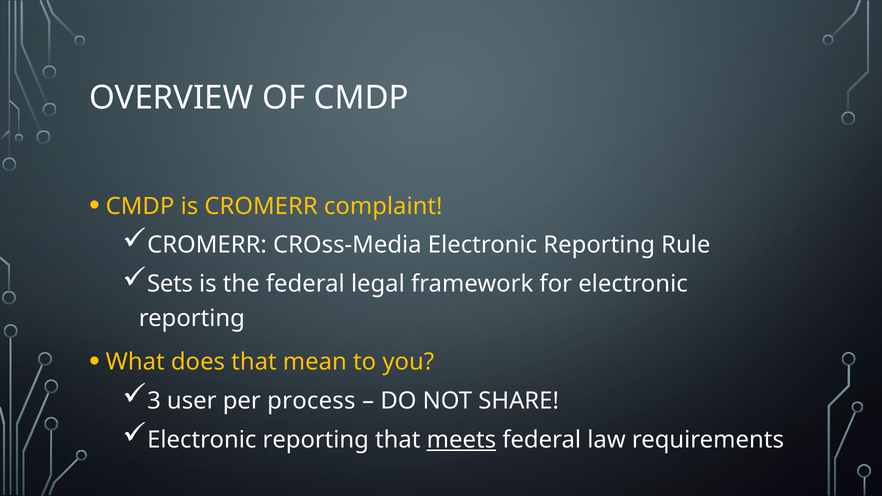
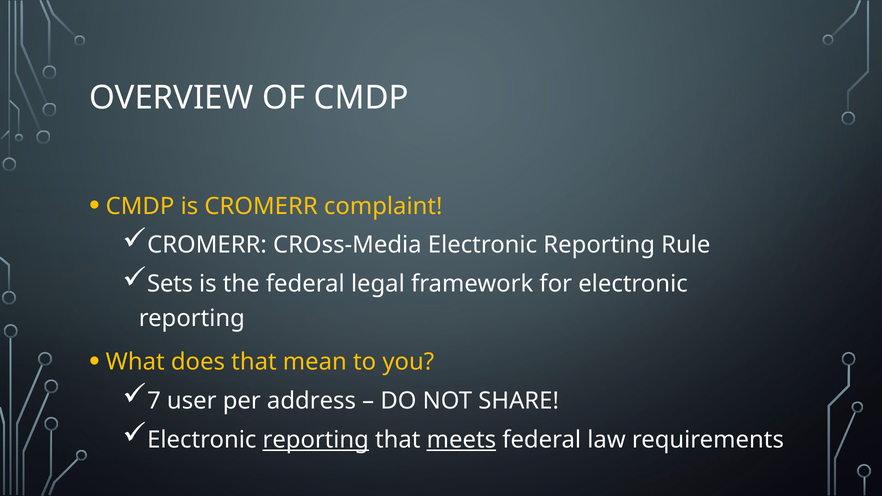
3: 3 -> 7
process: process -> address
reporting at (316, 440) underline: none -> present
